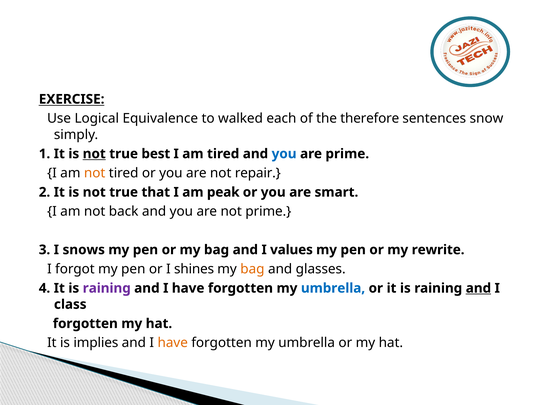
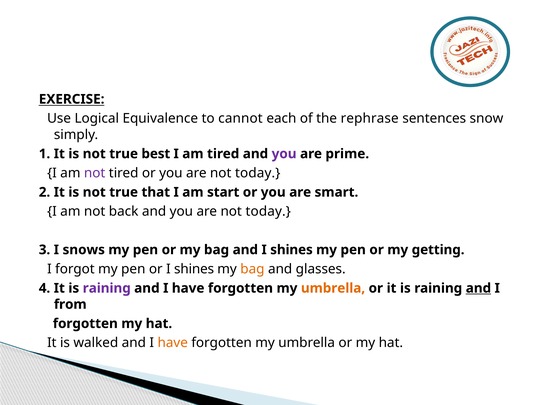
walked: walked -> cannot
therefore: therefore -> rephrase
not at (94, 154) underline: present -> none
you at (284, 154) colour: blue -> purple
not at (95, 173) colour: orange -> purple
repair at (258, 173): repair -> today
peak: peak -> start
prime at (268, 211): prime -> today
and I values: values -> shines
rewrite: rewrite -> getting
umbrella at (333, 288) colour: blue -> orange
class: class -> from
implies: implies -> walked
